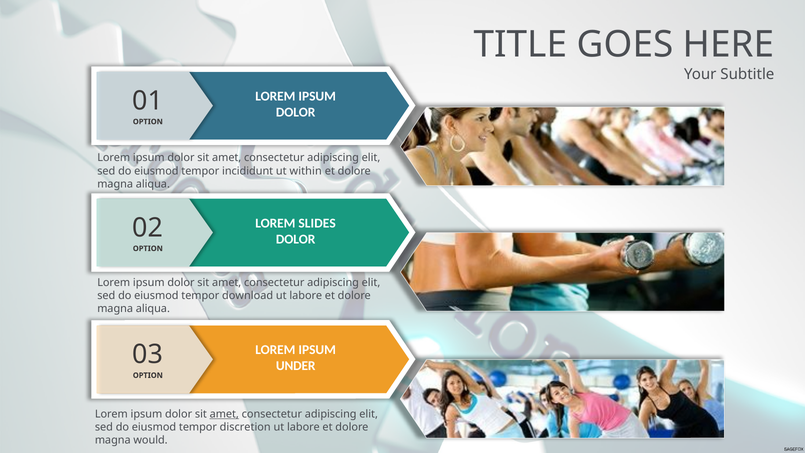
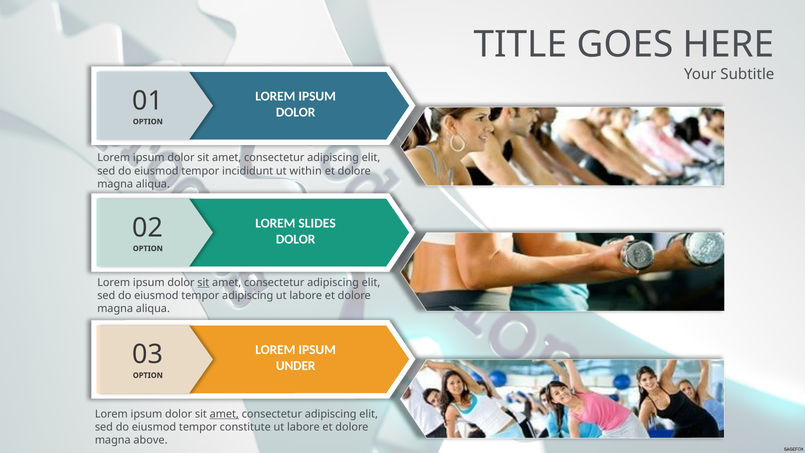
sit at (203, 282) underline: none -> present
tempor download: download -> adipiscing
discretion: discretion -> constitute
would: would -> above
